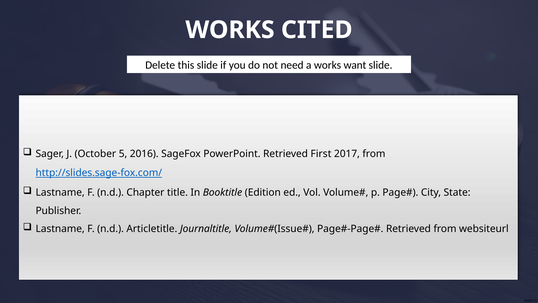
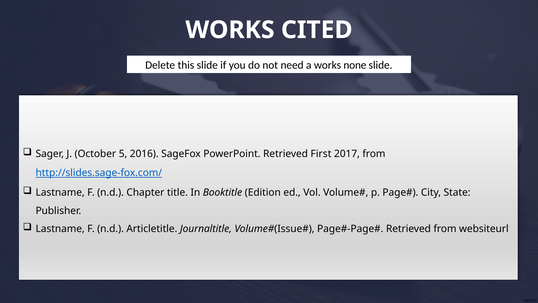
want: want -> none
